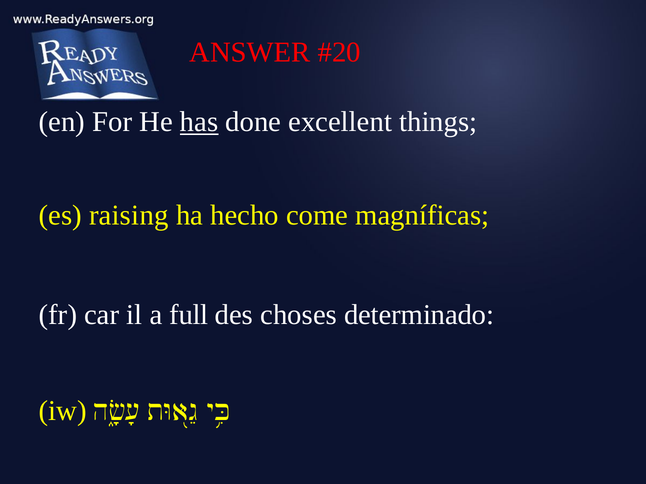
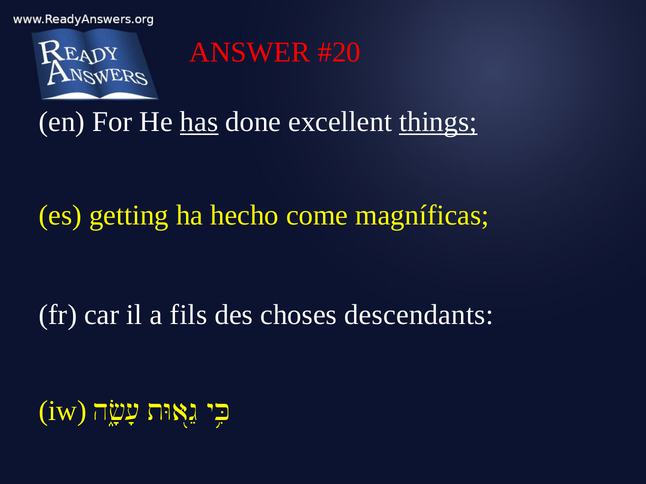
things underline: none -> present
raising: raising -> getting
full: full -> fils
determinado: determinado -> descendants
